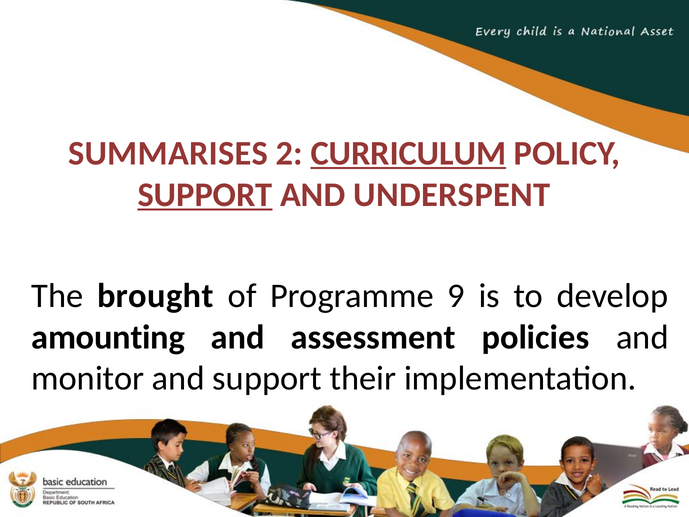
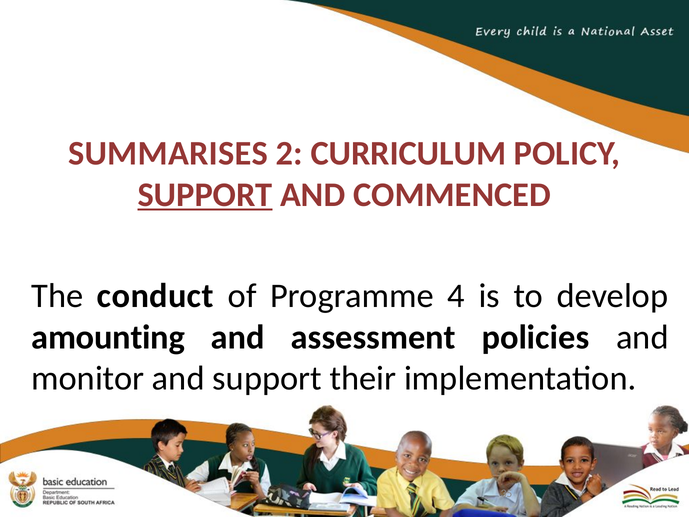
CURRICULUM underline: present -> none
UNDERSPENT: UNDERSPENT -> COMMENCED
brought: brought -> conduct
9: 9 -> 4
